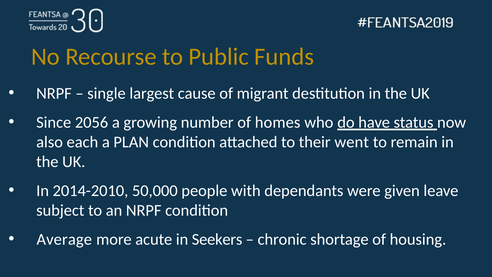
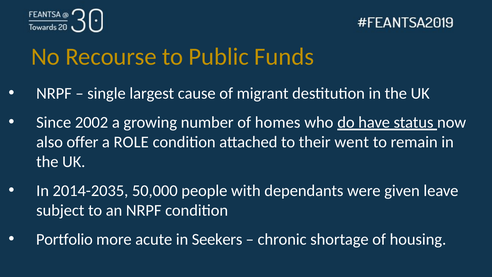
2056: 2056 -> 2002
each: each -> offer
PLAN: PLAN -> ROLE
2014-2010: 2014-2010 -> 2014-2035
Average: Average -> Portfolio
